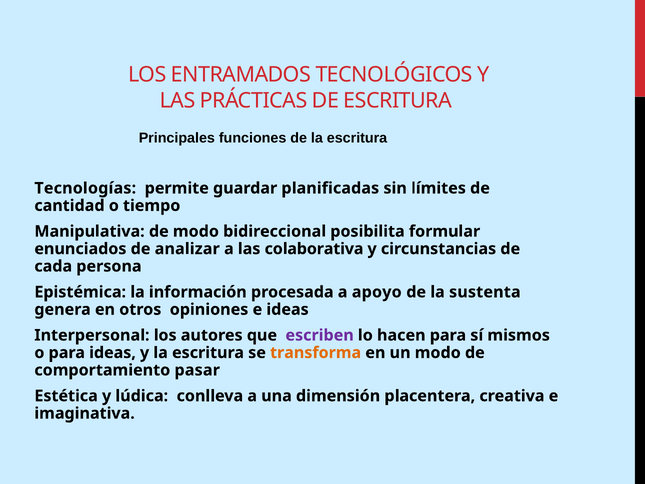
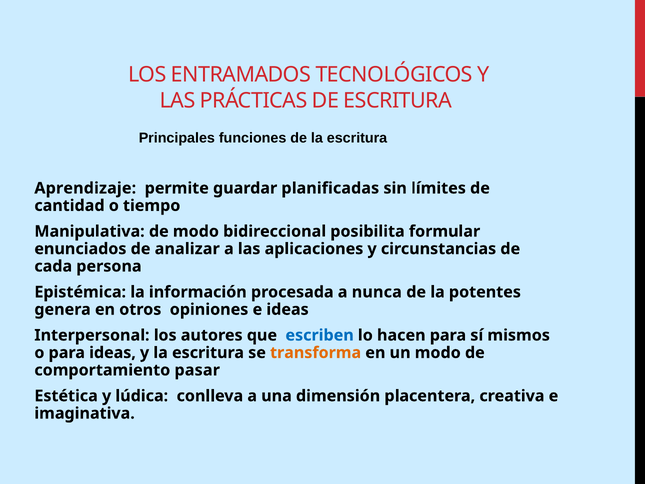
Tecnologías: Tecnologías -> Aprendizaje
colaborativa: colaborativa -> aplicaciones
apoyo: apoyo -> nunca
sustenta: sustenta -> potentes
escriben colour: purple -> blue
